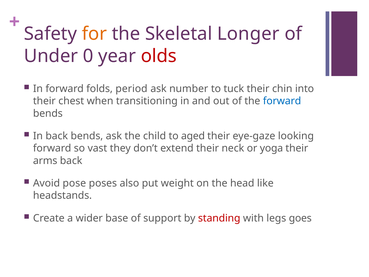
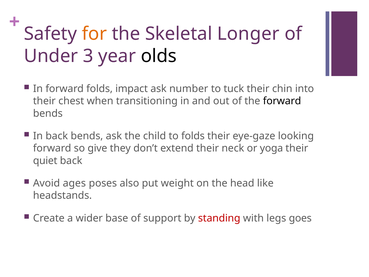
0: 0 -> 3
olds colour: red -> black
period: period -> impact
forward at (282, 101) colour: blue -> black
to aged: aged -> folds
vast: vast -> give
arms: arms -> quiet
pose: pose -> ages
